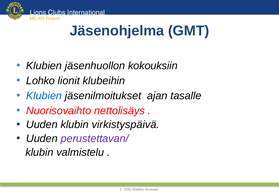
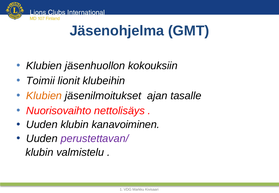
Lohko: Lohko -> Toimii
Klubien at (44, 96) colour: blue -> orange
virkistyspäivä: virkistyspäivä -> kanavoiminen
